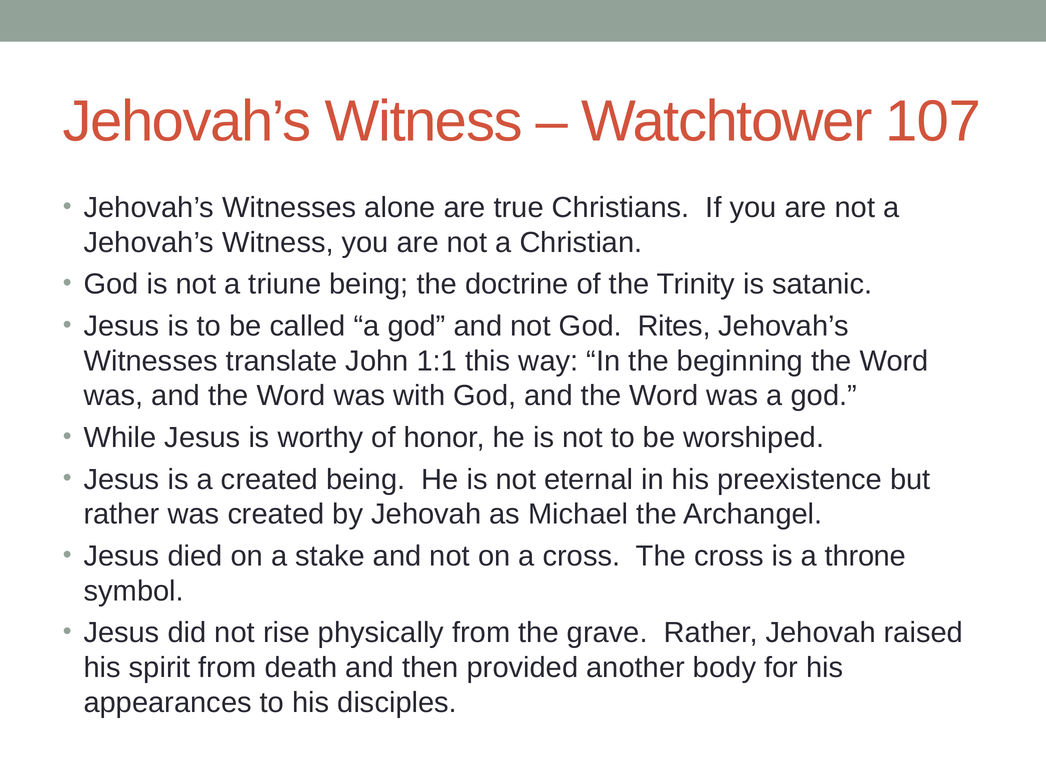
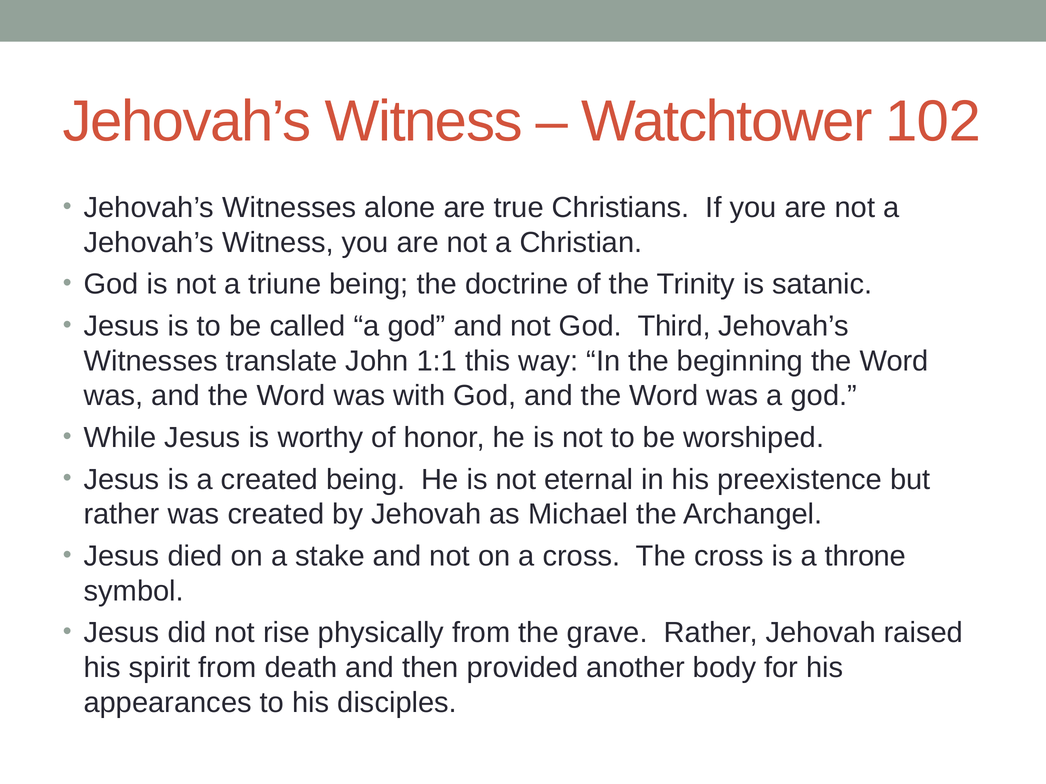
107: 107 -> 102
Rites: Rites -> Third
